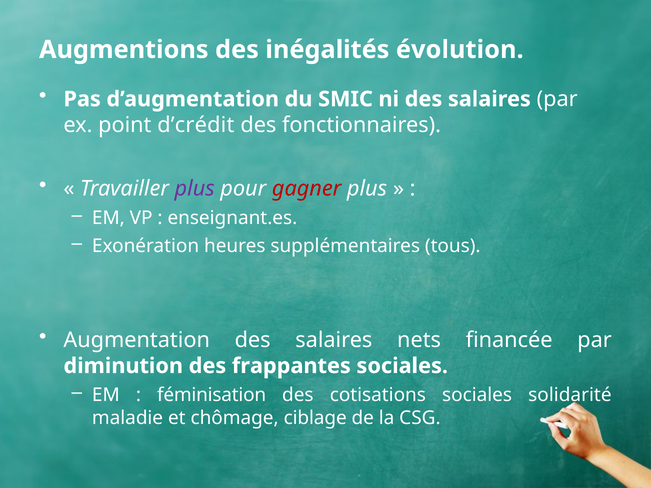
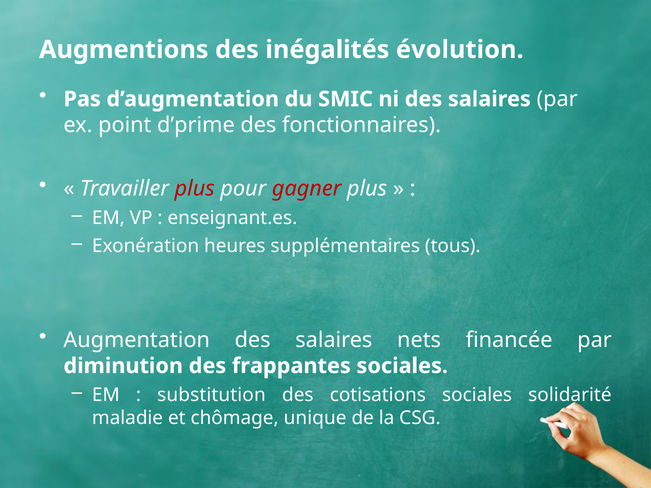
d’crédit: d’crédit -> d’prime
plus at (195, 189) colour: purple -> red
féminisation: féminisation -> substitution
ciblage: ciblage -> unique
